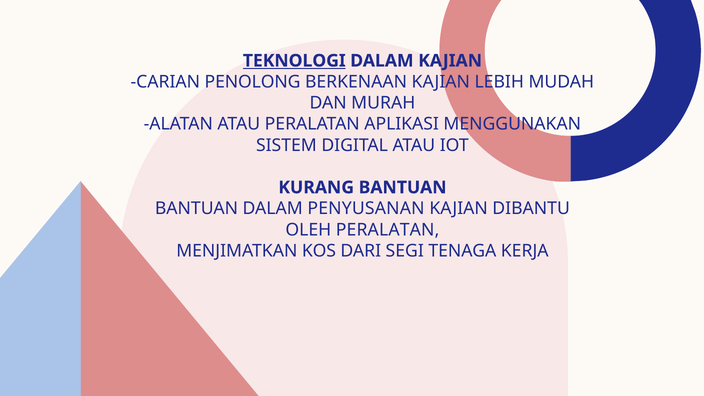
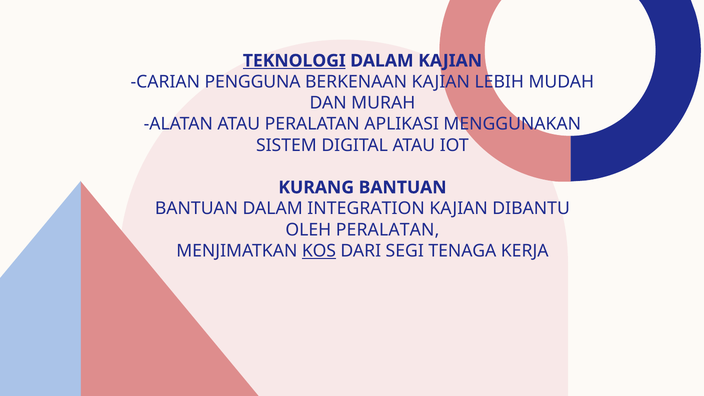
PENOLONG: PENOLONG -> PENGGUNA
PENYUSANAN: PENYUSANAN -> INTEGRATION
KOS underline: none -> present
